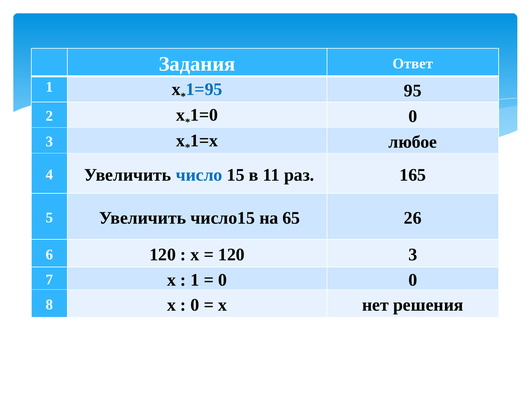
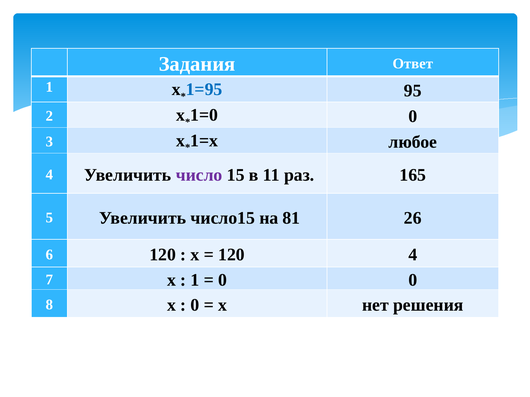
число colour: blue -> purple
65: 65 -> 81
120 3: 3 -> 4
